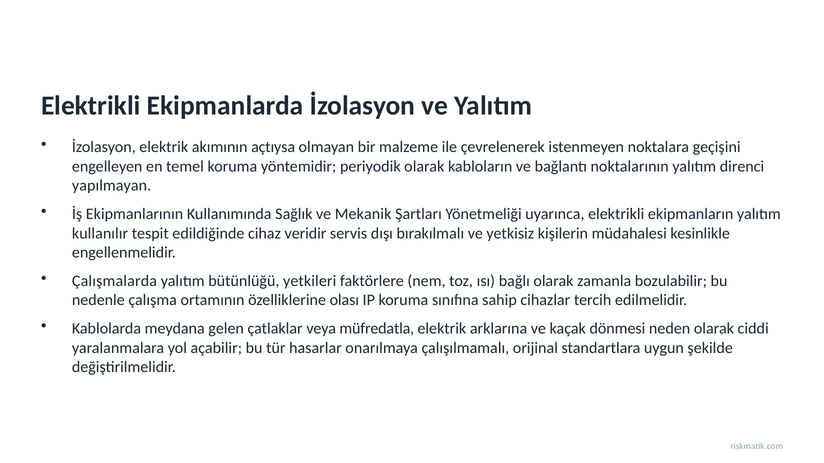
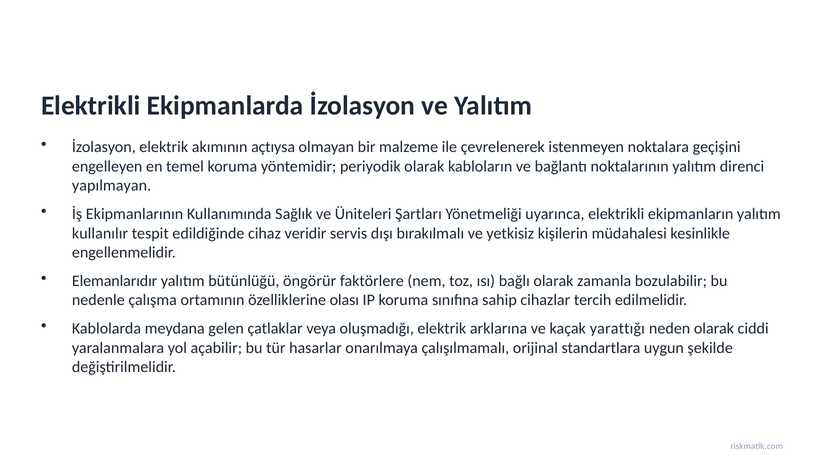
Mekanik: Mekanik -> Üniteleri
Çalışmalarda: Çalışmalarda -> Elemanlarıdır
yetkileri: yetkileri -> öngörür
müfredatla: müfredatla -> oluşmadığı
dönmesi: dönmesi -> yarattığı
